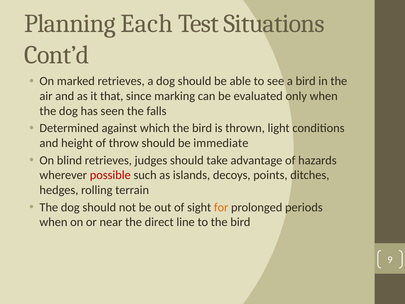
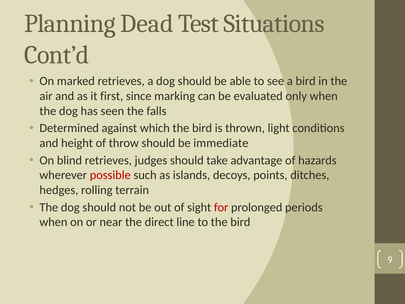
Each: Each -> Dead
that: that -> first
for colour: orange -> red
